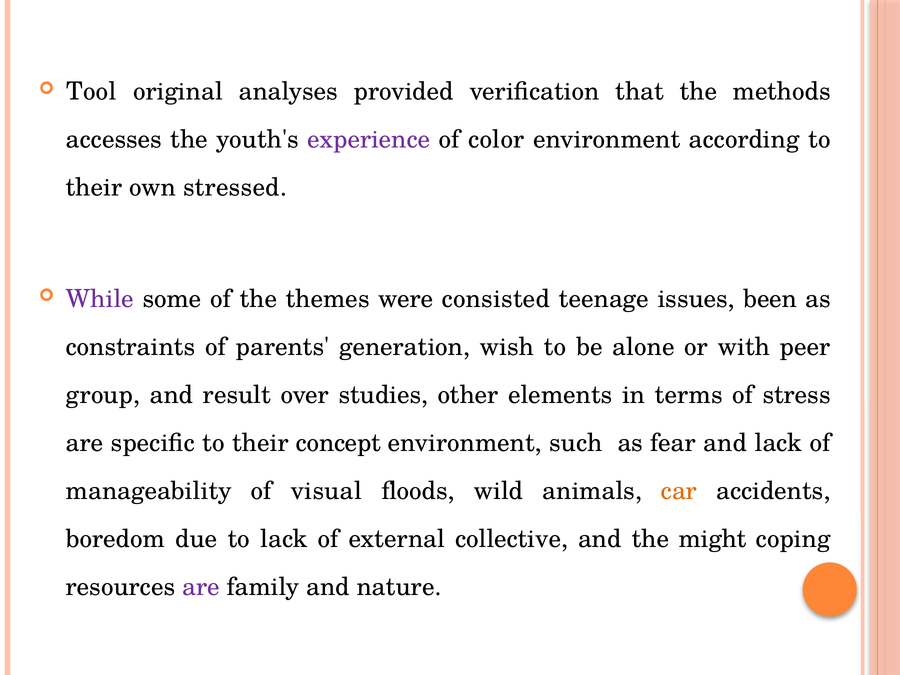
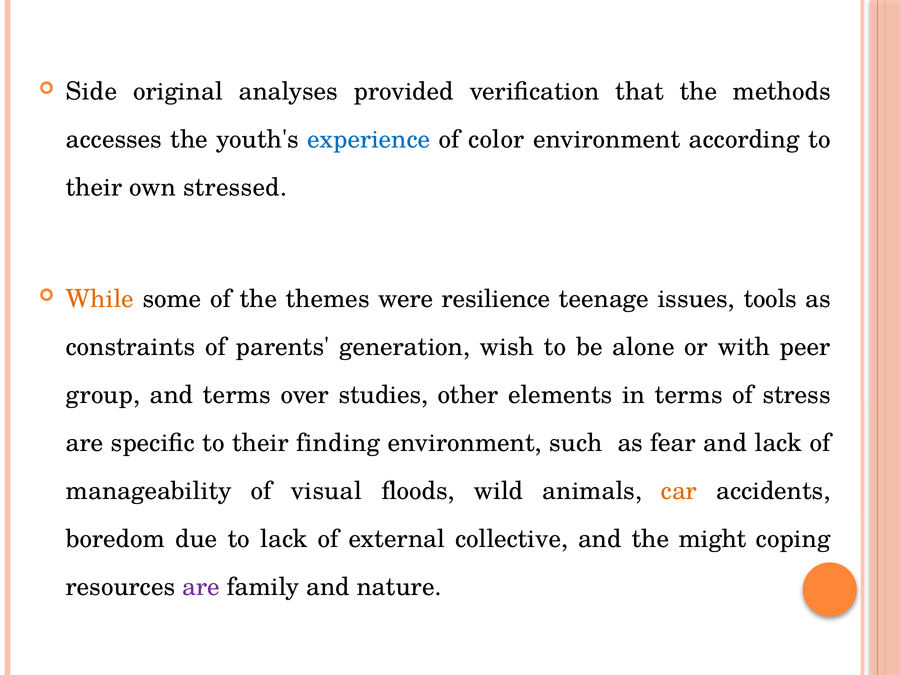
Tool: Tool -> Side
experience colour: purple -> blue
While colour: purple -> orange
consisted: consisted -> resilience
been: been -> tools
and result: result -> terms
concept: concept -> finding
